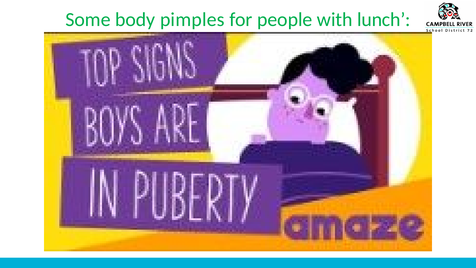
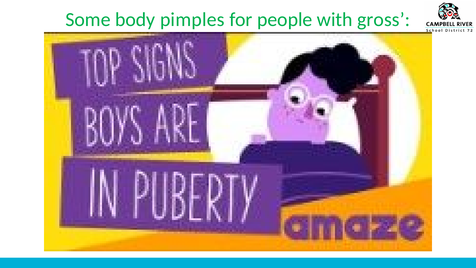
lunch: lunch -> gross
